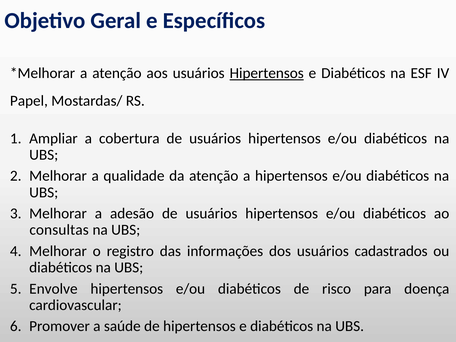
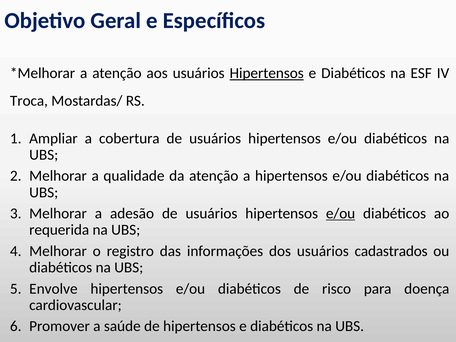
Papel: Papel -> Troca
e/ou at (341, 214) underline: none -> present
consultas: consultas -> requerida
